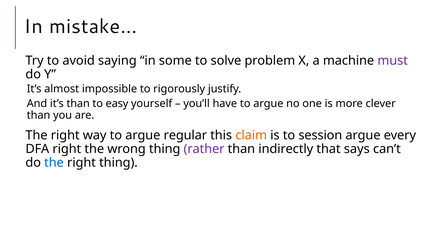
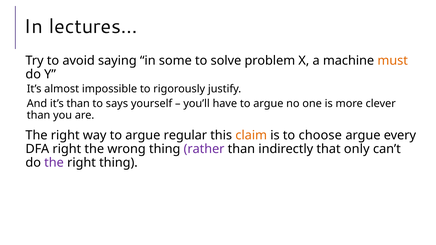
mistake…: mistake… -> lectures…
must colour: purple -> orange
easy: easy -> says
session: session -> choose
says: says -> only
the at (54, 163) colour: blue -> purple
